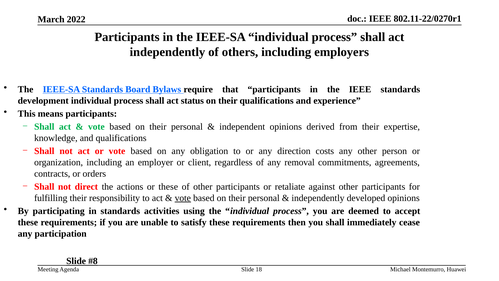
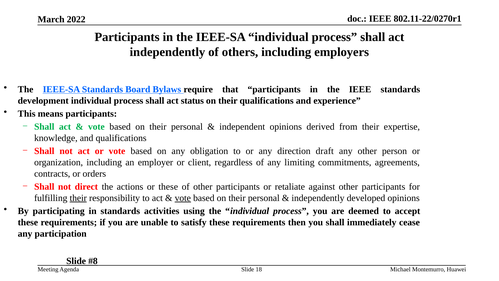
costs: costs -> draft
removal: removal -> limiting
their at (78, 198) underline: none -> present
